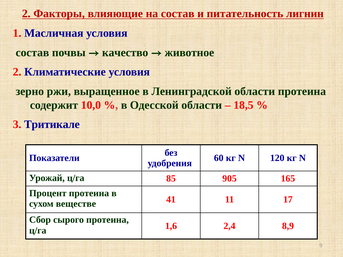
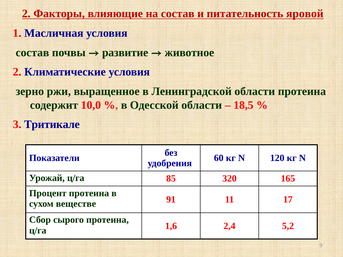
лигнин: лигнин -> яровой
качество: качество -> развитие
905: 905 -> 320
41: 41 -> 91
8,9: 8,9 -> 5,2
